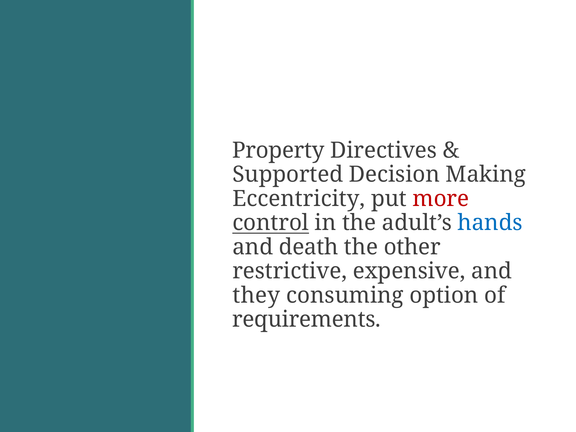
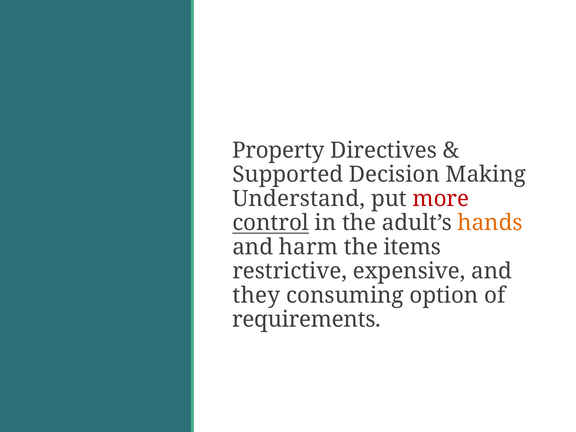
Eccentricity: Eccentricity -> Understand
hands colour: blue -> orange
death: death -> harm
other: other -> items
